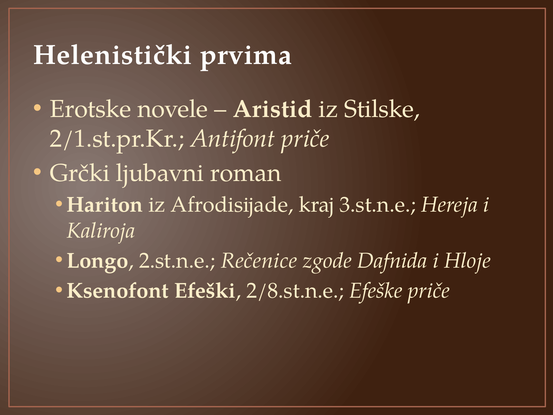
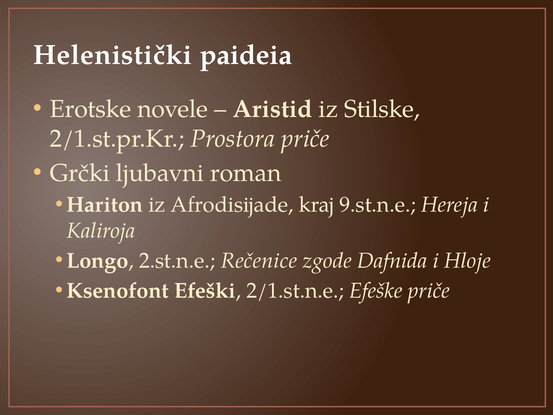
prvima: prvima -> paideia
Antifont: Antifont -> Prostora
3.st.n.e: 3.st.n.e -> 9.st.n.e
2/8.st.n.e: 2/8.st.n.e -> 2/1.st.n.e
